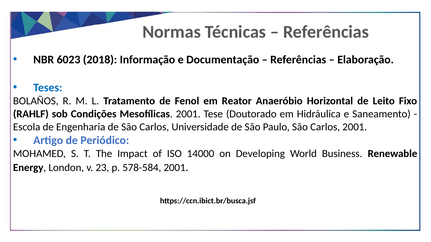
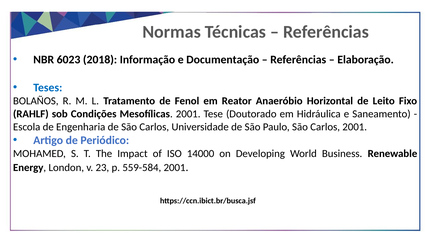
578-584: 578-584 -> 559-584
